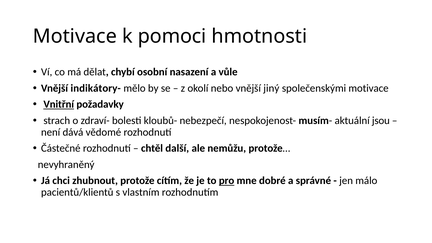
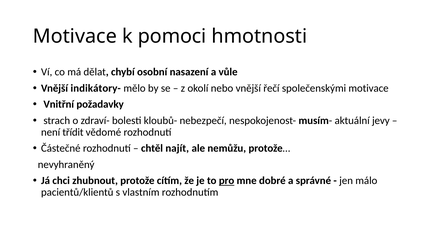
jiný: jiný -> řečí
Vnitřní underline: present -> none
jsou: jsou -> jevy
dává: dává -> třídit
další: další -> najít
